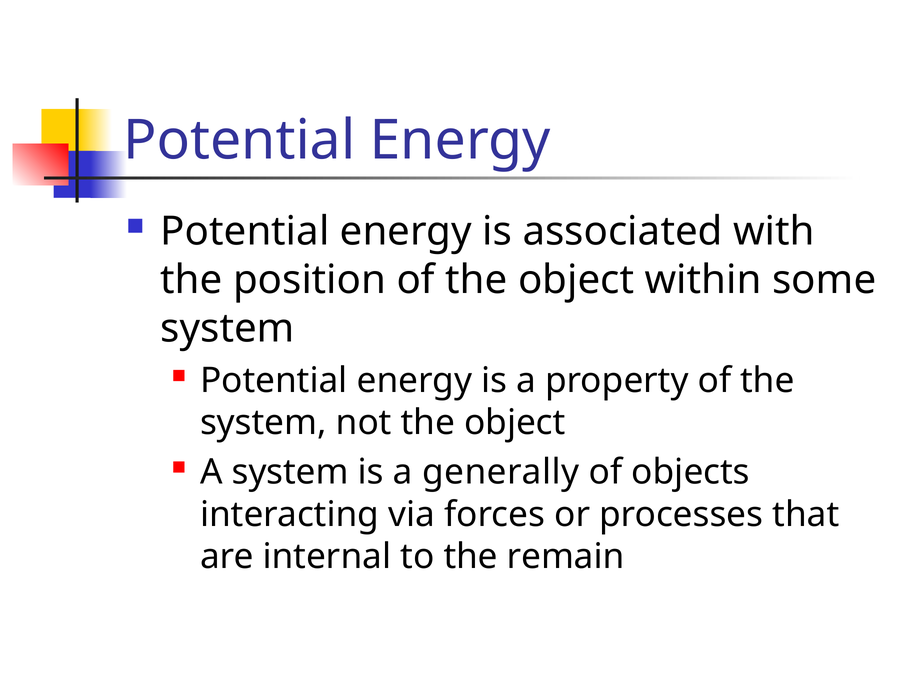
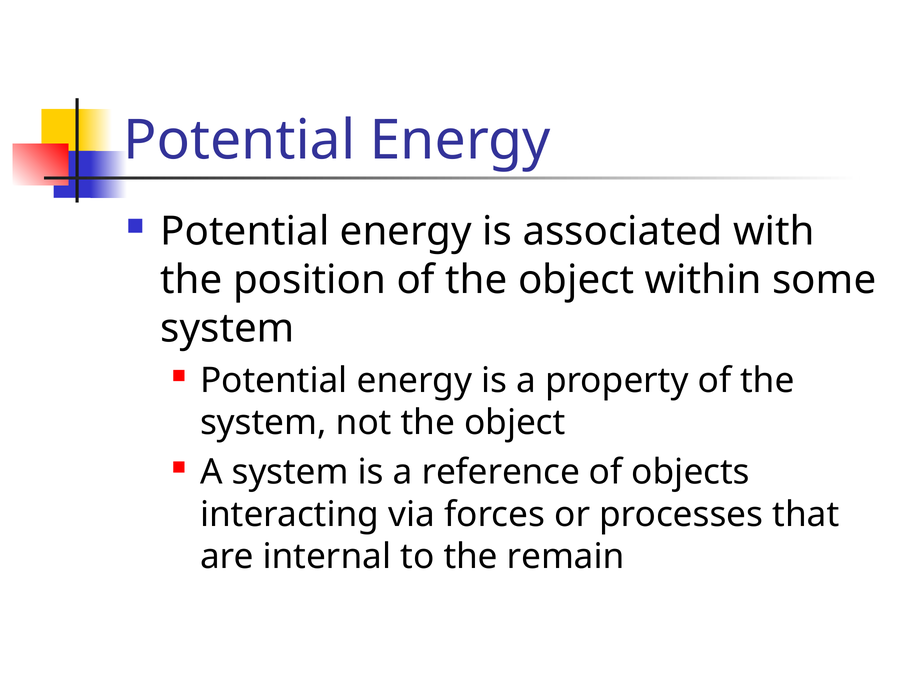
generally: generally -> reference
